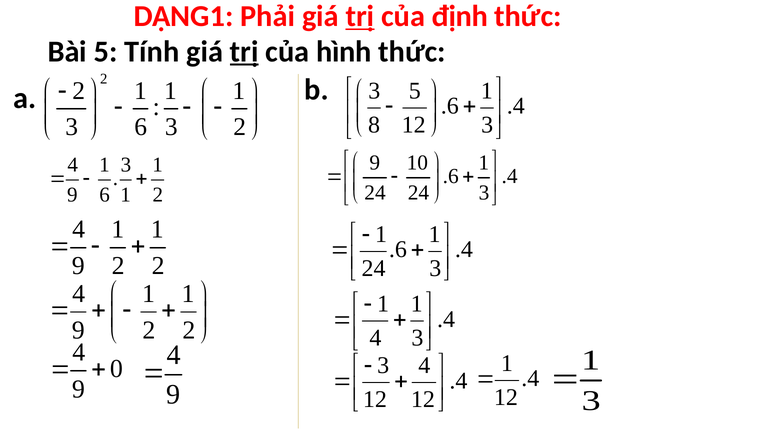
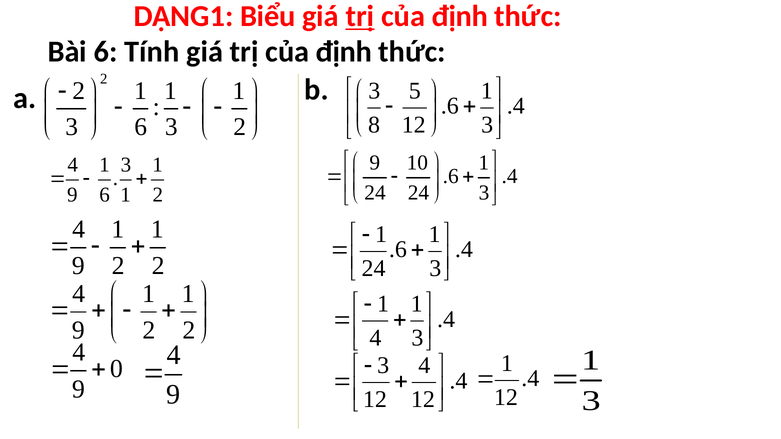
Phải: Phải -> Biểu
Bài 5: 5 -> 6
trị at (244, 52) underline: present -> none
hình at (344, 52): hình -> định
